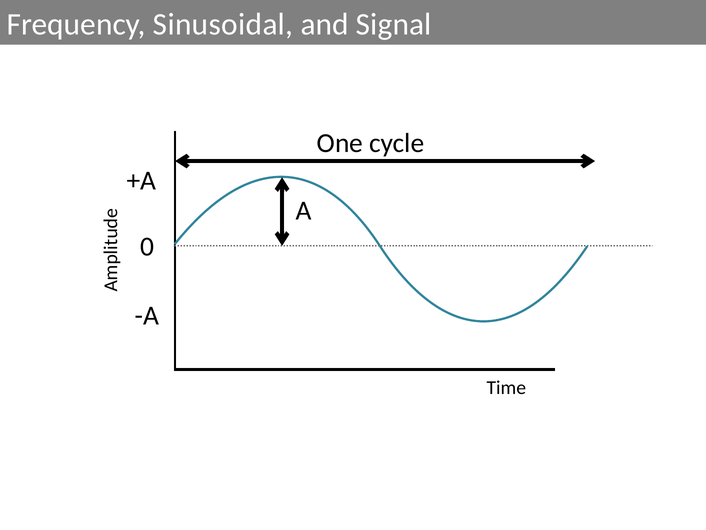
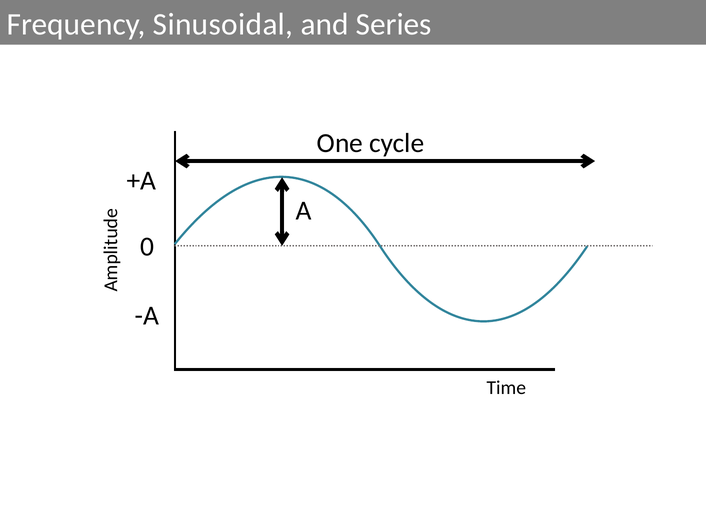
Signal: Signal -> Series
